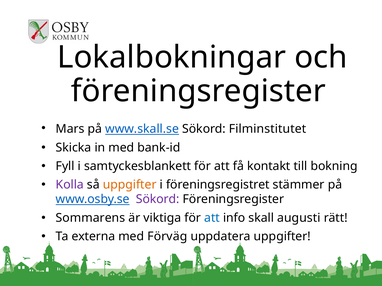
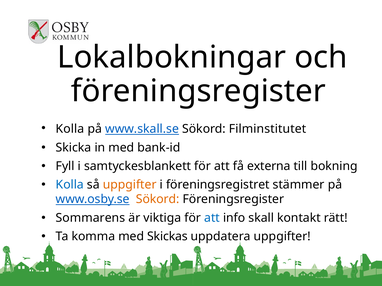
Mars at (70, 129): Mars -> Kolla
kontakt: kontakt -> externa
Kolla at (70, 185) colour: purple -> blue
Sökord at (158, 199) colour: purple -> orange
augusti: augusti -> kontakt
externa: externa -> komma
Förväg: Förväg -> Skickas
